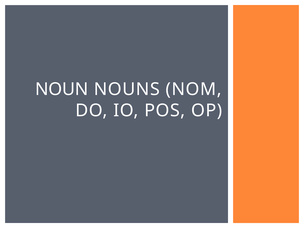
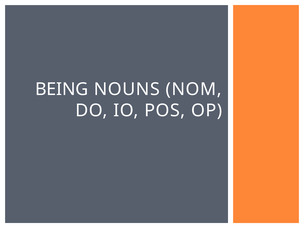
NOUN: NOUN -> BEING
